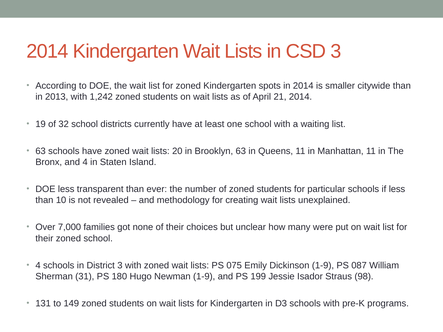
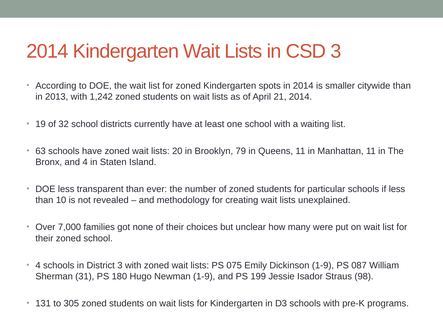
Brooklyn 63: 63 -> 79
149: 149 -> 305
